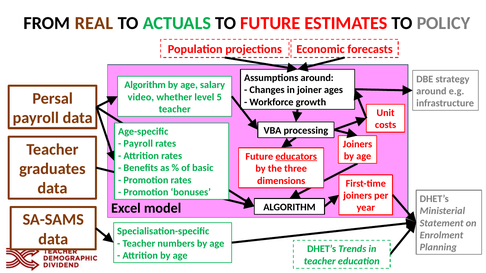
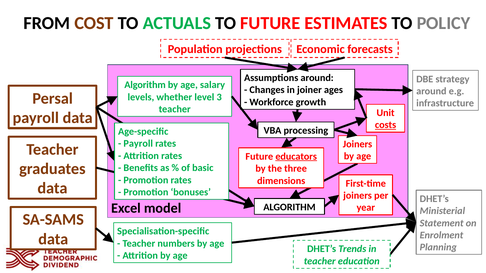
REAL: REAL -> COST
video: video -> levels
5: 5 -> 3
costs underline: none -> present
